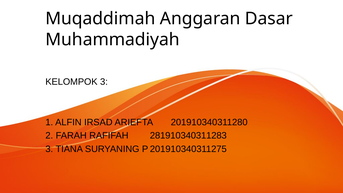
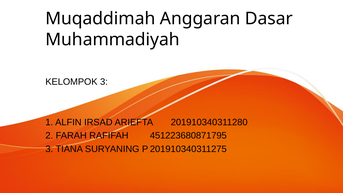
281910340311283: 281910340311283 -> 451223680871795
